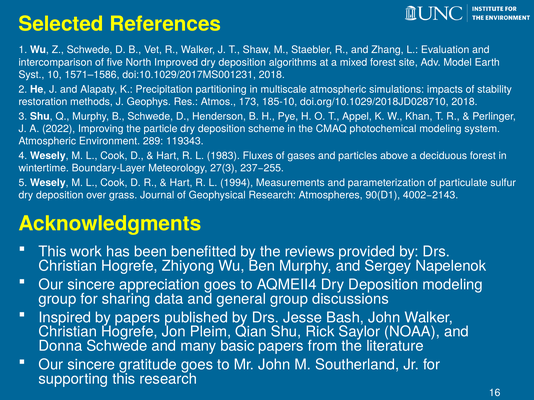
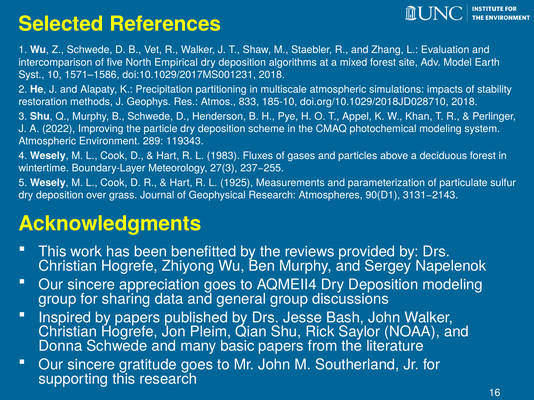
Improved: Improved -> Empirical
173: 173 -> 833
1994: 1994 -> 1925
4002−2143: 4002−2143 -> 3131−2143
